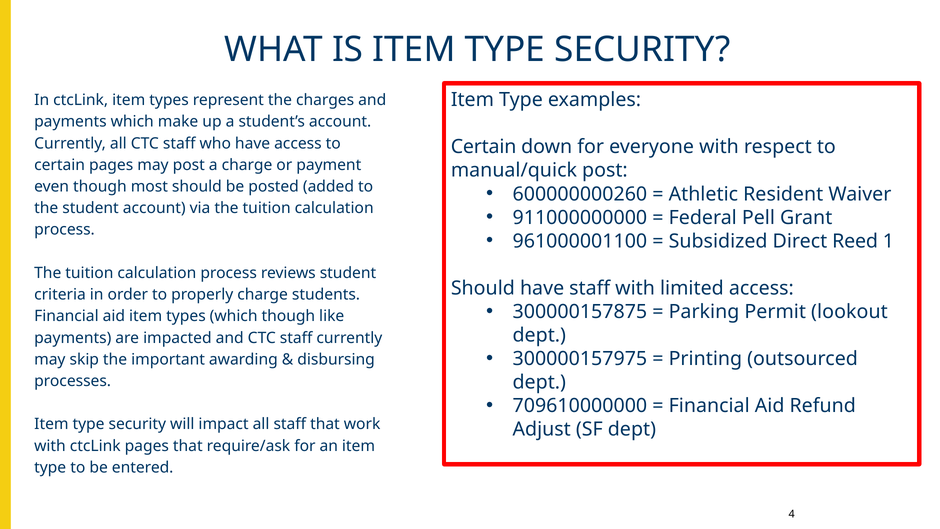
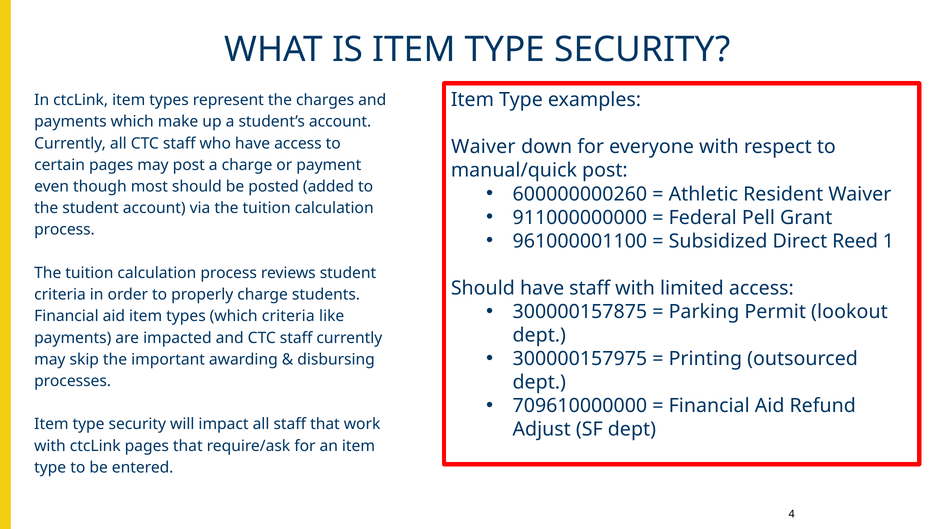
Certain at (484, 147): Certain -> Waiver
which though: though -> criteria
